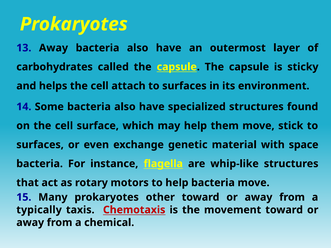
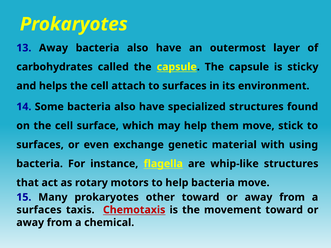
space: space -> using
typically at (39, 210): typically -> surfaces
